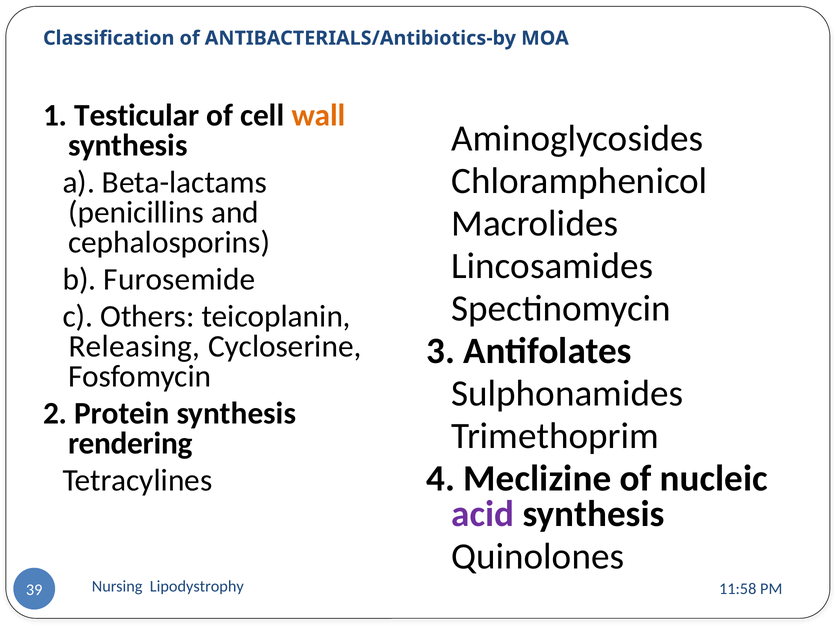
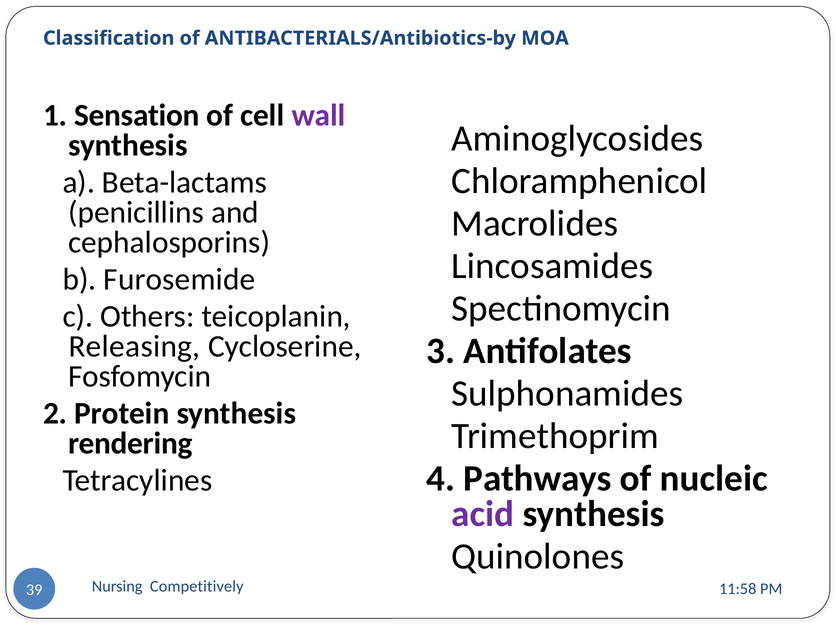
Testicular: Testicular -> Sensation
wall colour: orange -> purple
Meclizine: Meclizine -> Pathways
Lipodystrophy: Lipodystrophy -> Competitively
